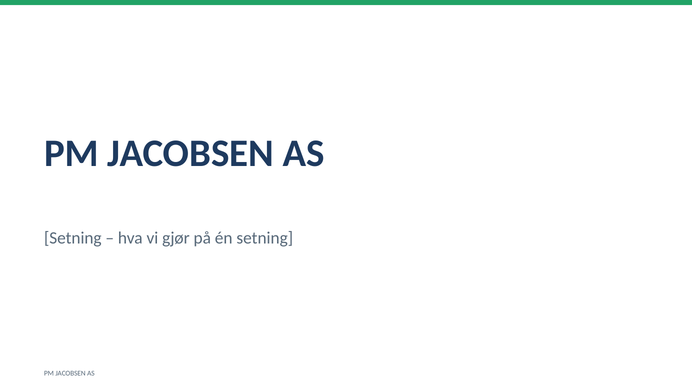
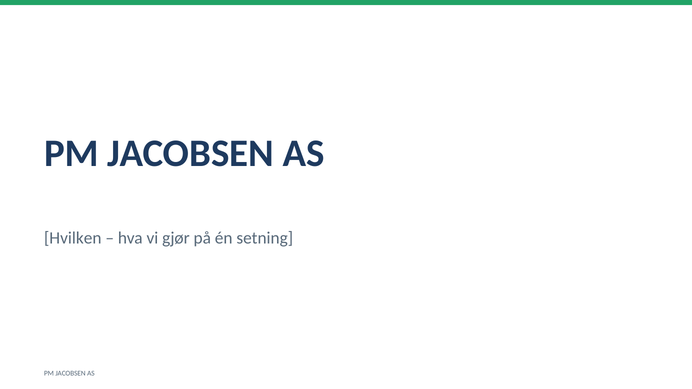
Setning at (73, 238): Setning -> Hvilken
